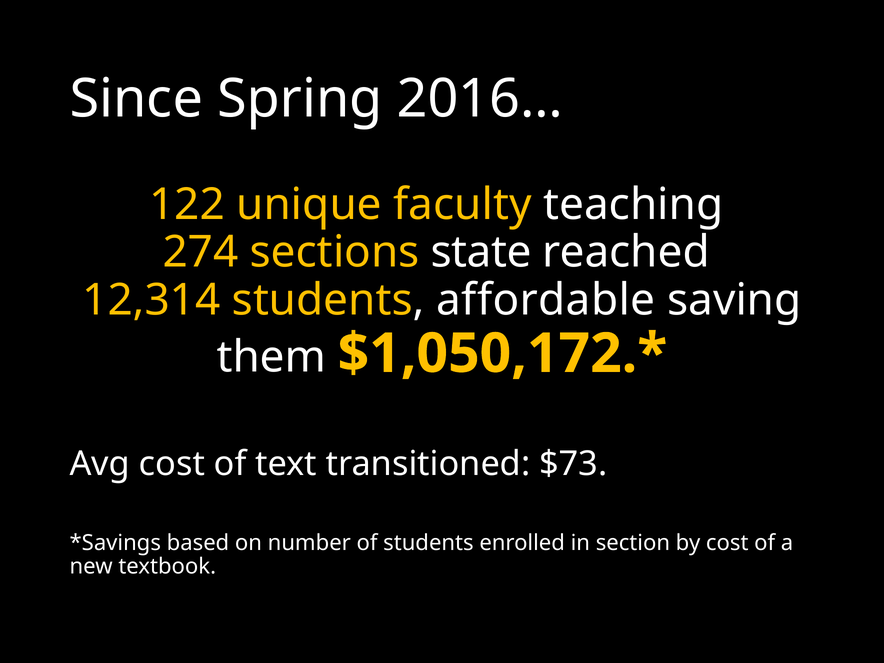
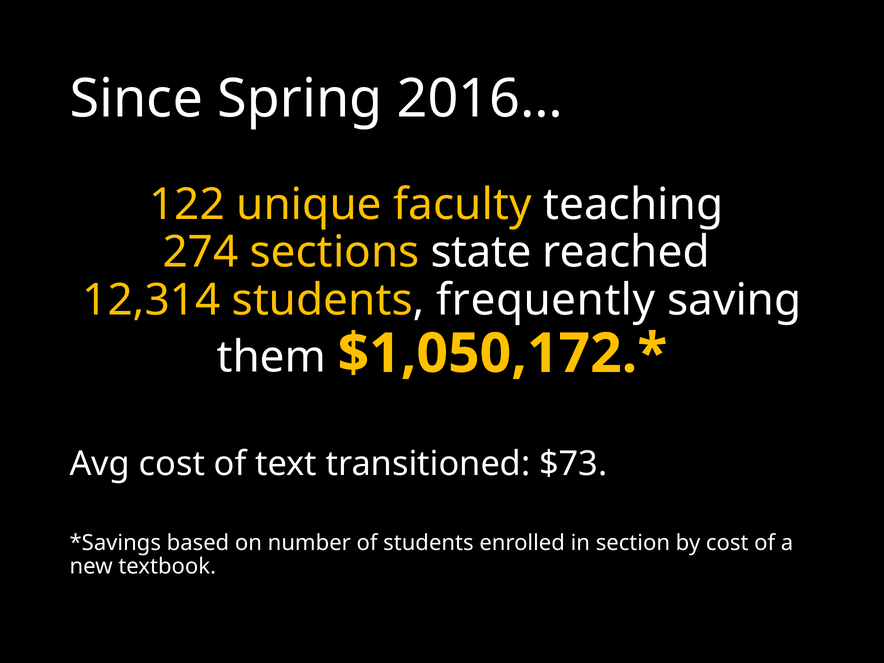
affordable: affordable -> frequently
